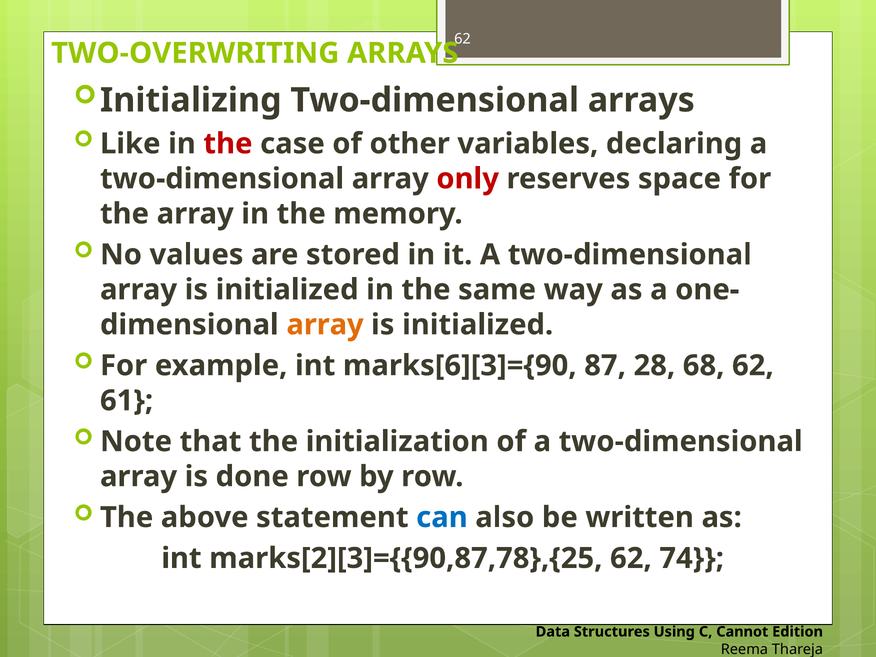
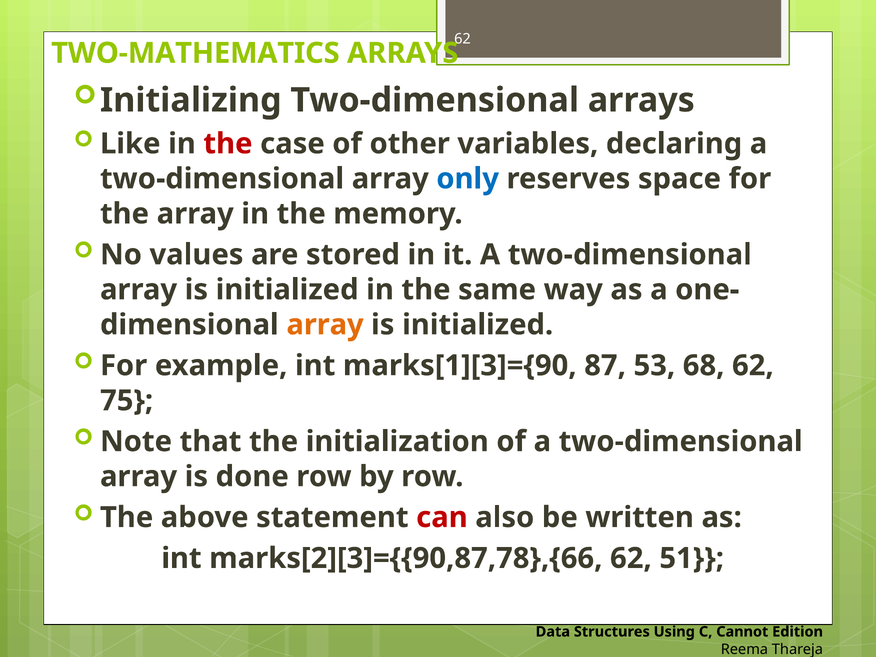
TWO-OVERWRITING: TWO-OVERWRITING -> TWO-MATHEMATICS
only colour: red -> blue
marks[6][3]={90: marks[6][3]={90 -> marks[1][3]={90
28: 28 -> 53
61: 61 -> 75
can colour: blue -> red
marks[2][3]={{90,87,78},{25: marks[2][3]={{90,87,78},{25 -> marks[2][3]={{90,87,78},{66
74: 74 -> 51
